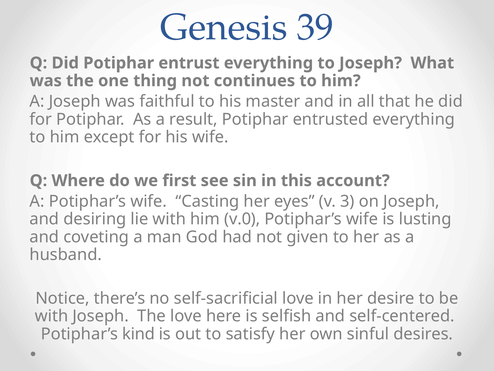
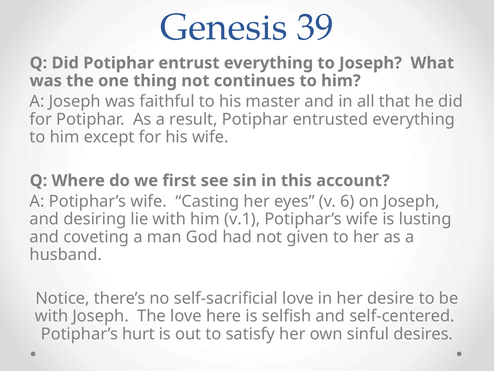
3: 3 -> 6
v.0: v.0 -> v.1
kind: kind -> hurt
